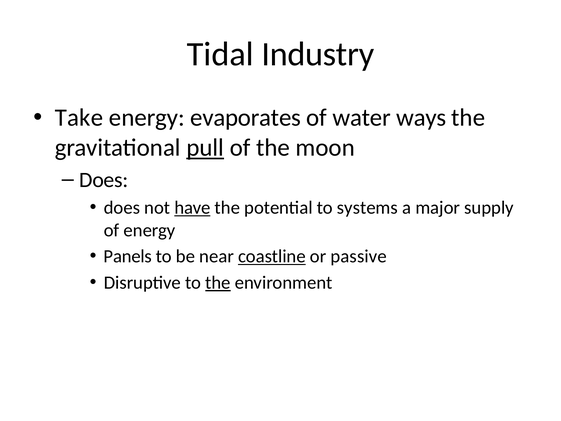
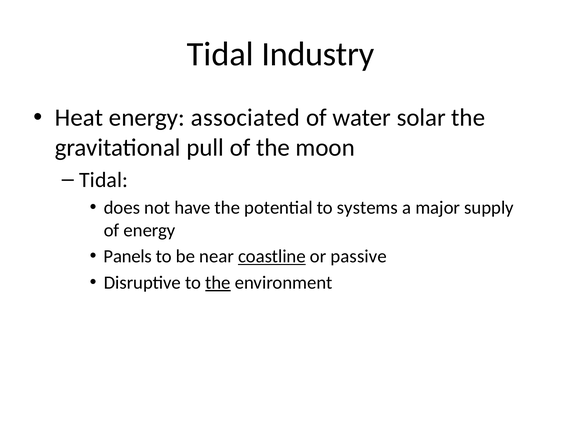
Take: Take -> Heat
evaporates: evaporates -> associated
ways: ways -> solar
pull underline: present -> none
Does at (104, 180): Does -> Tidal
have underline: present -> none
